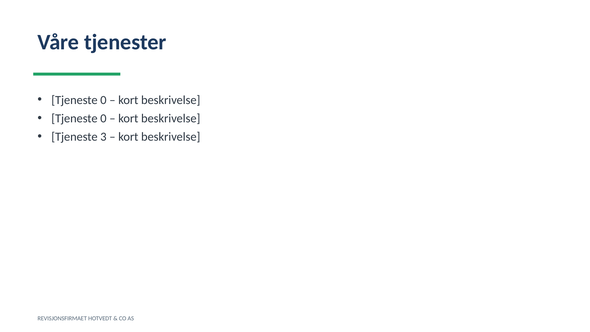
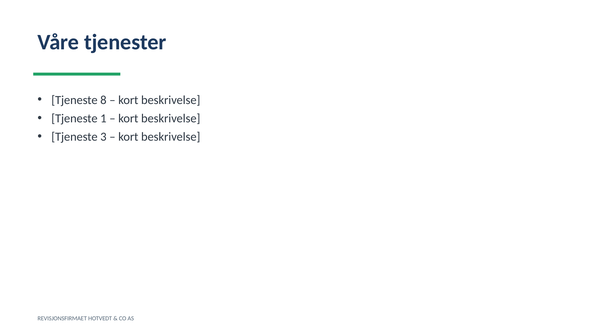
0 at (103, 100): 0 -> 8
0 at (103, 118): 0 -> 1
